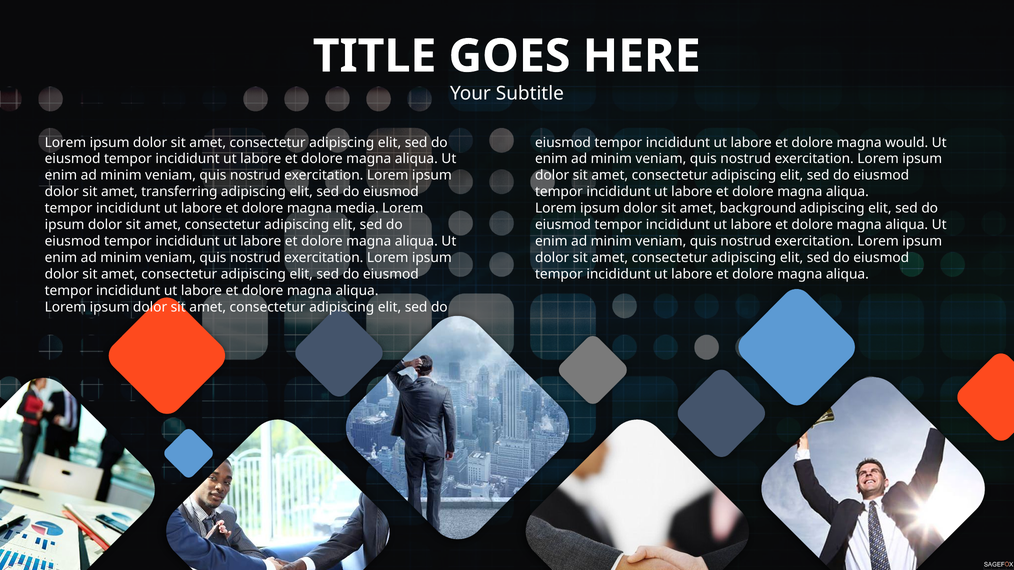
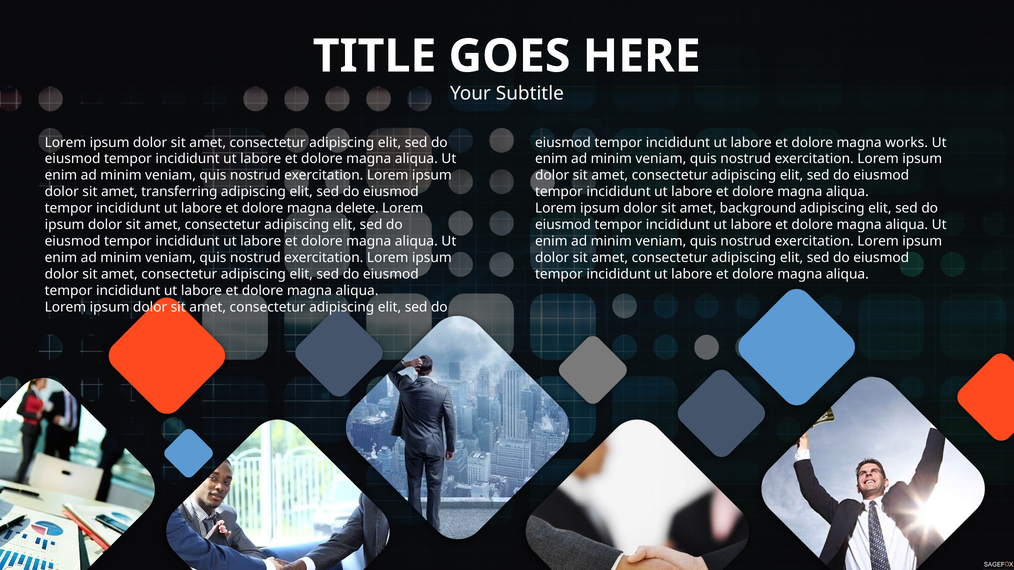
would: would -> works
media: media -> delete
